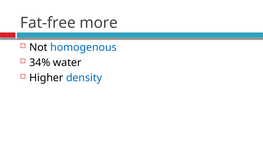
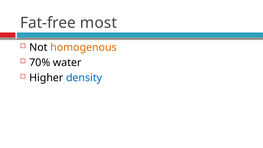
more: more -> most
homogenous colour: blue -> orange
34%: 34% -> 70%
